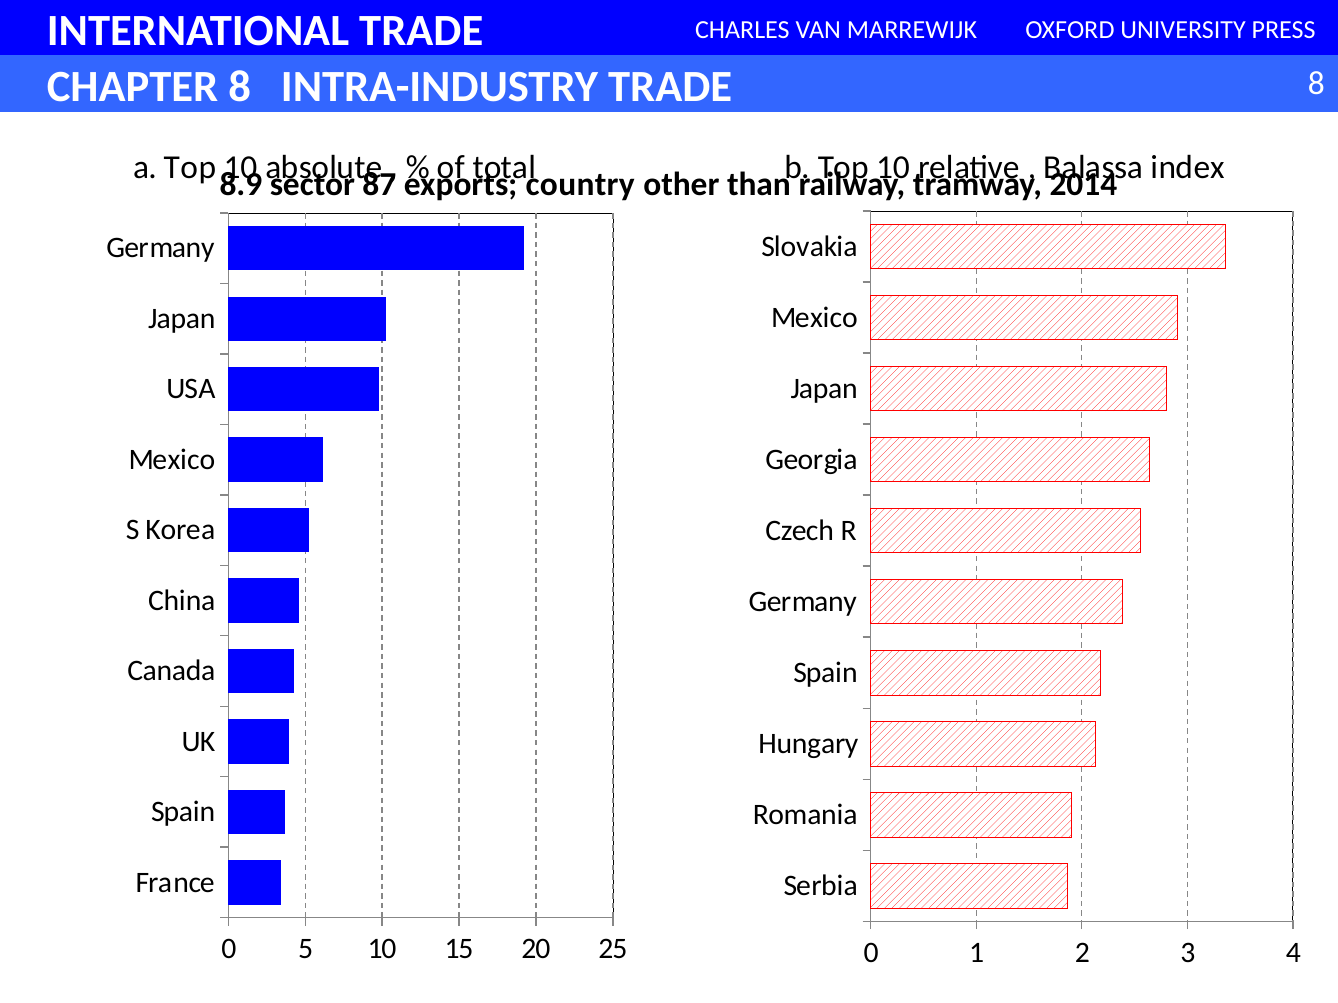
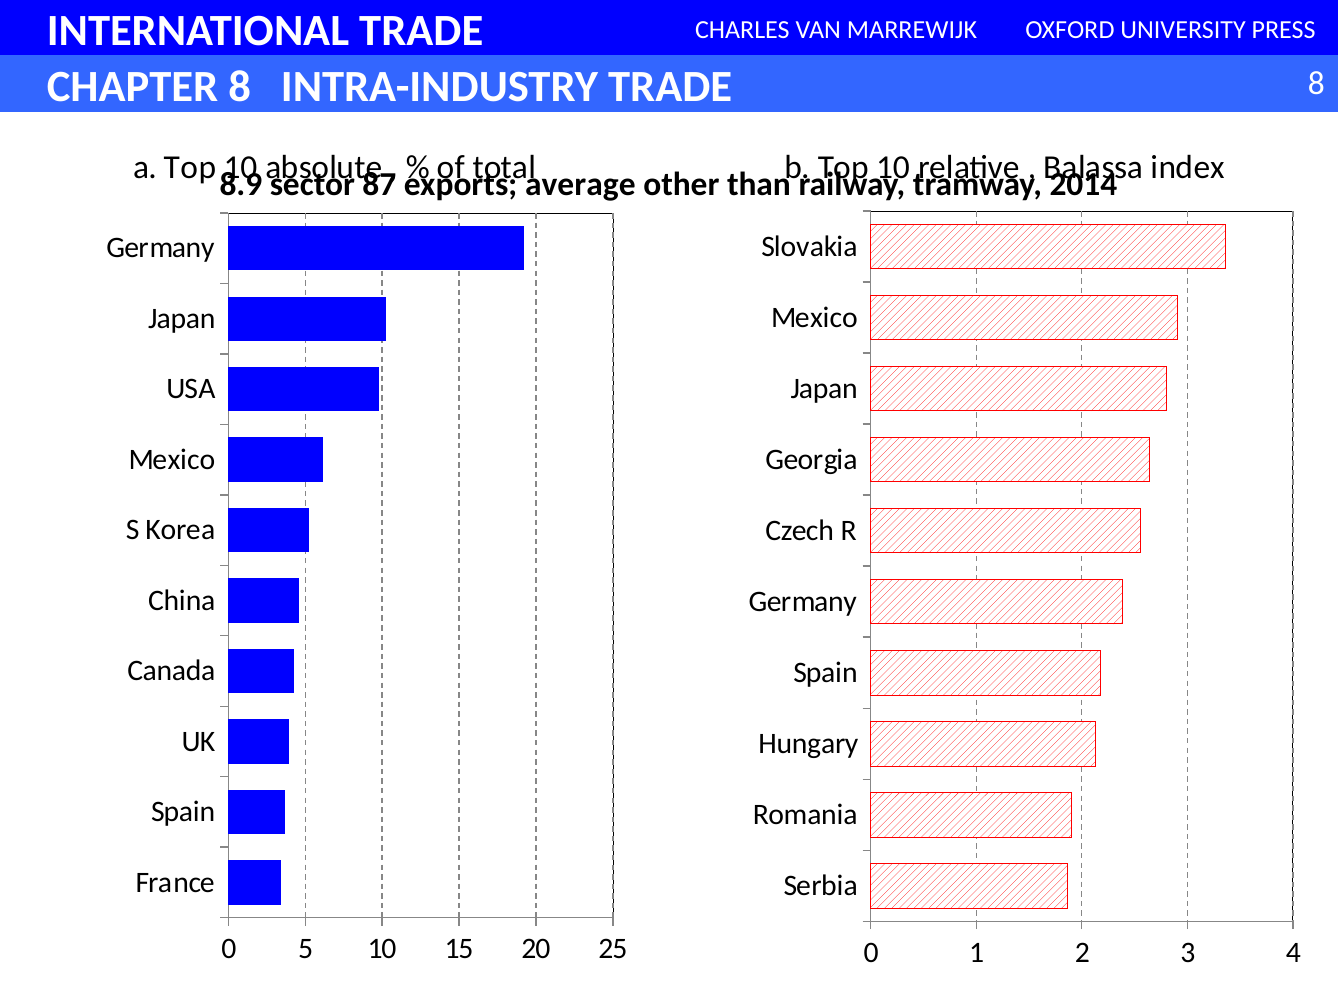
country: country -> average
